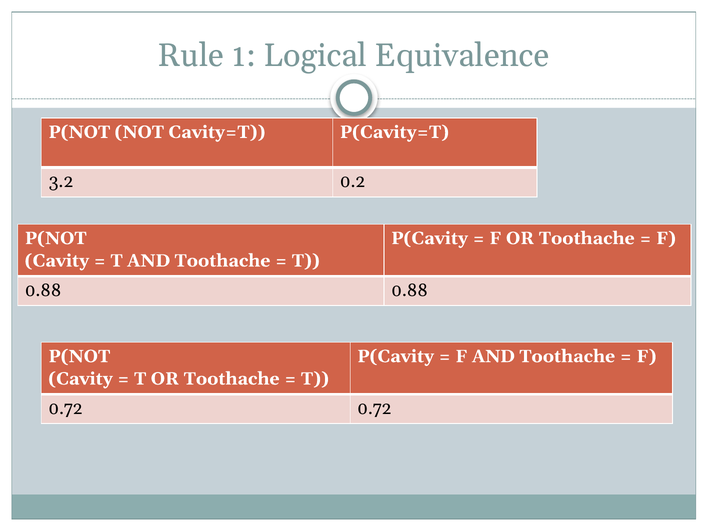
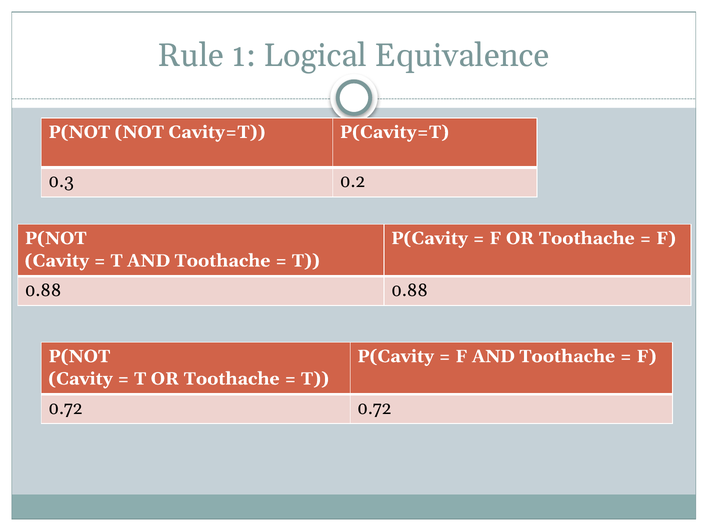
3.2: 3.2 -> 0.3
